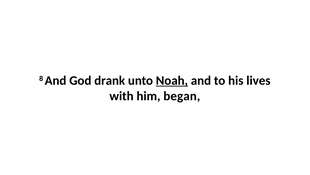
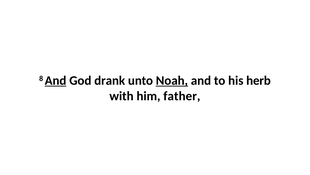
And at (56, 80) underline: none -> present
lives: lives -> herb
began: began -> father
